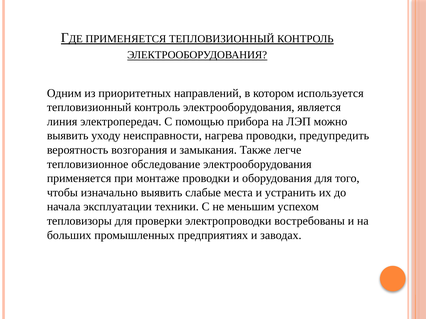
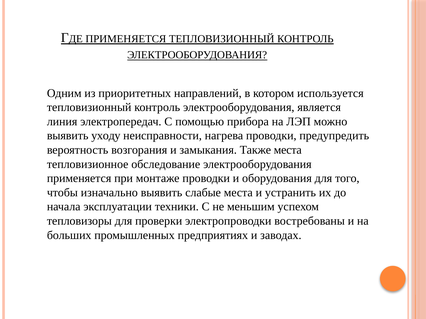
Также легче: легче -> места
